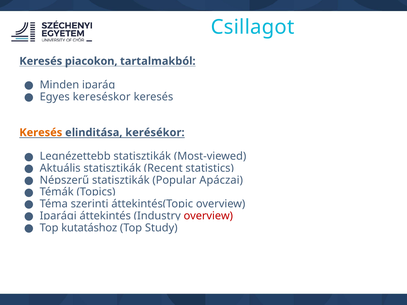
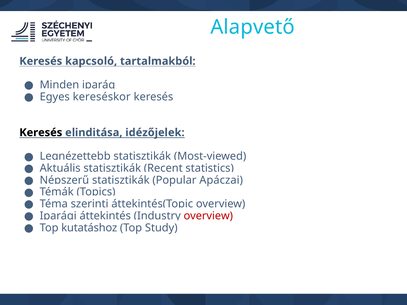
Csillagot: Csillagot -> Alapvető
piacokon: piacokon -> kapcsoló
Keresés at (41, 133) colour: orange -> black
kerésékor: kerésékor -> idézőjelek
